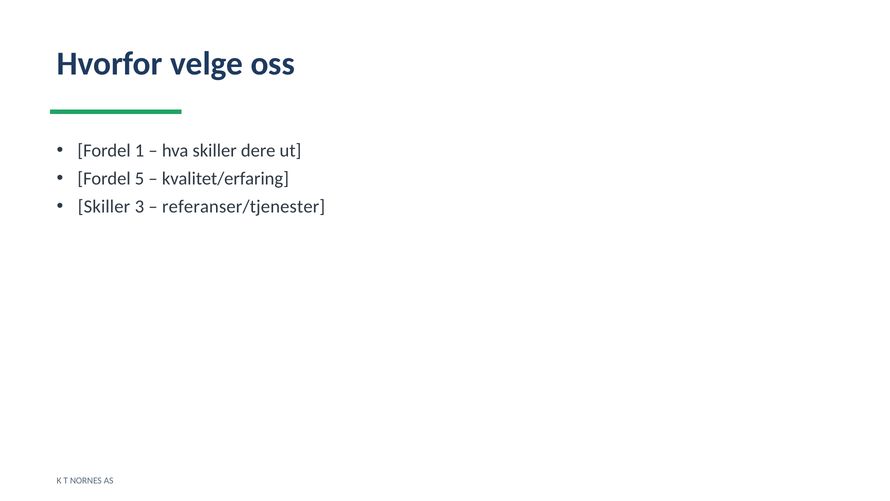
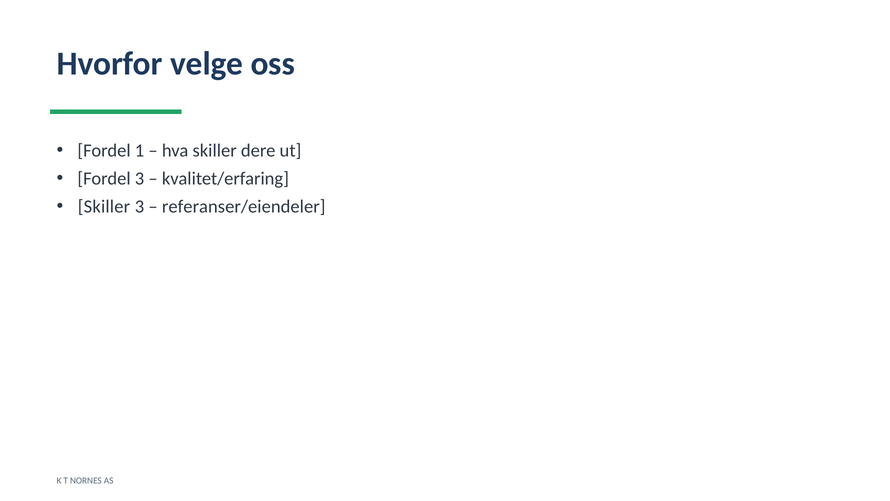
Fordel 5: 5 -> 3
referanser/tjenester: referanser/tjenester -> referanser/eiendeler
